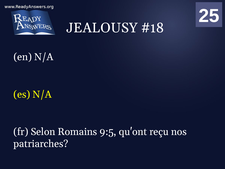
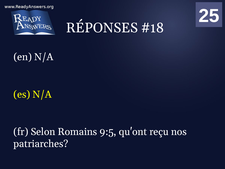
JEALOUSY: JEALOUSY -> RÉPONSES
